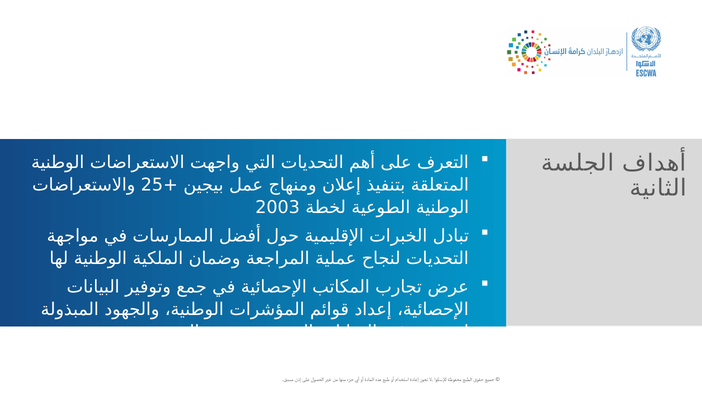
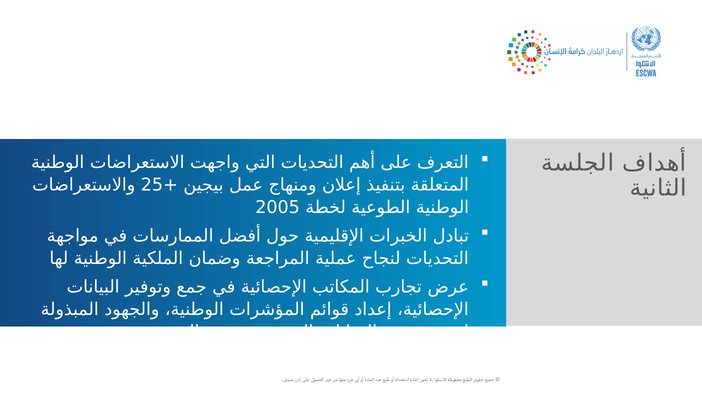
2003: 2003 -> 2005
